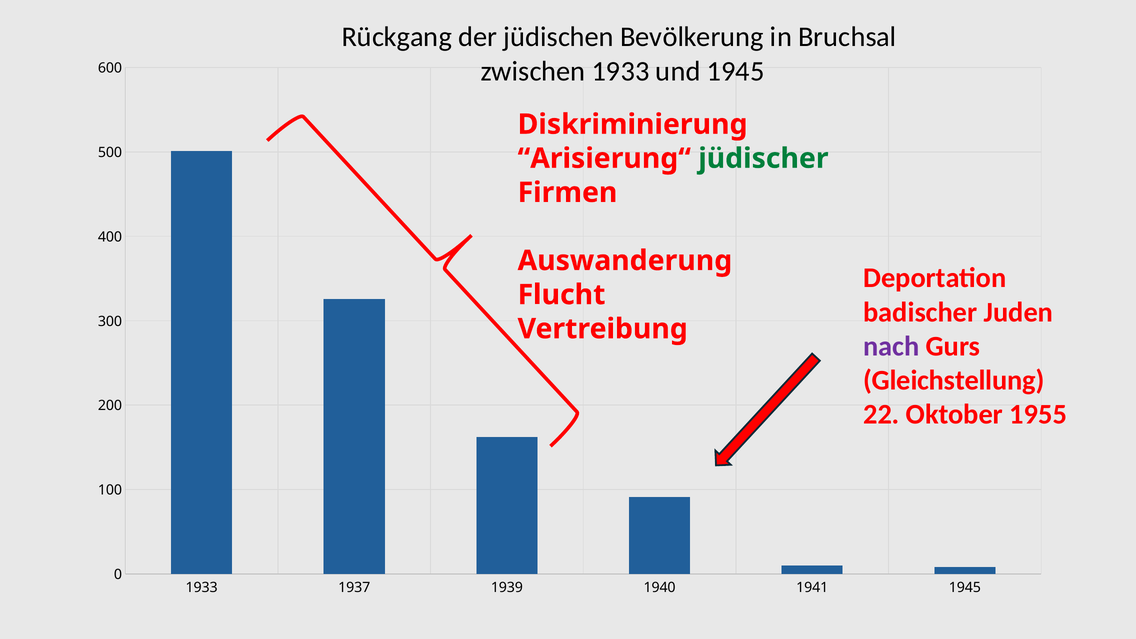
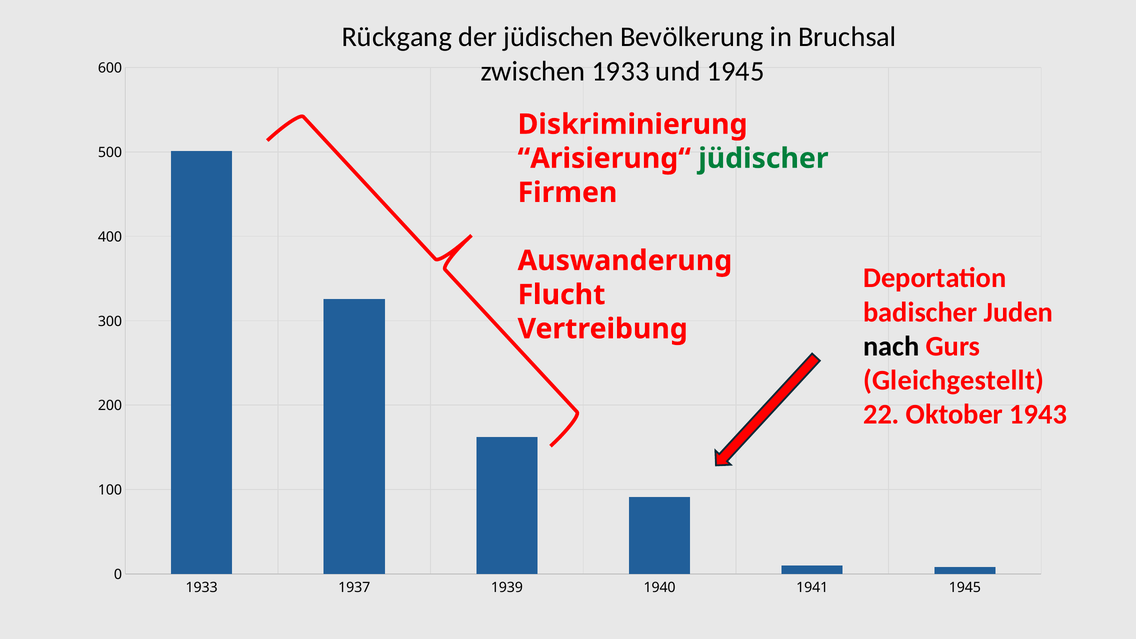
nach colour: purple -> black
Gleichstellung: Gleichstellung -> Gleichgestellt
1955: 1955 -> 1943
